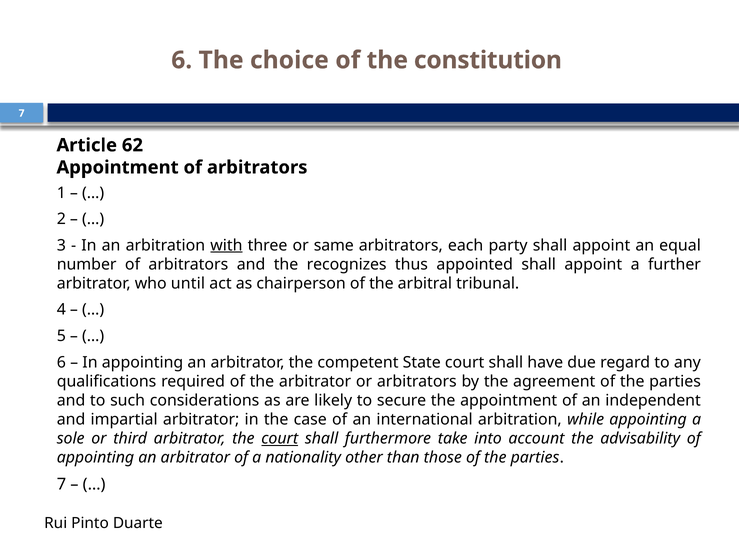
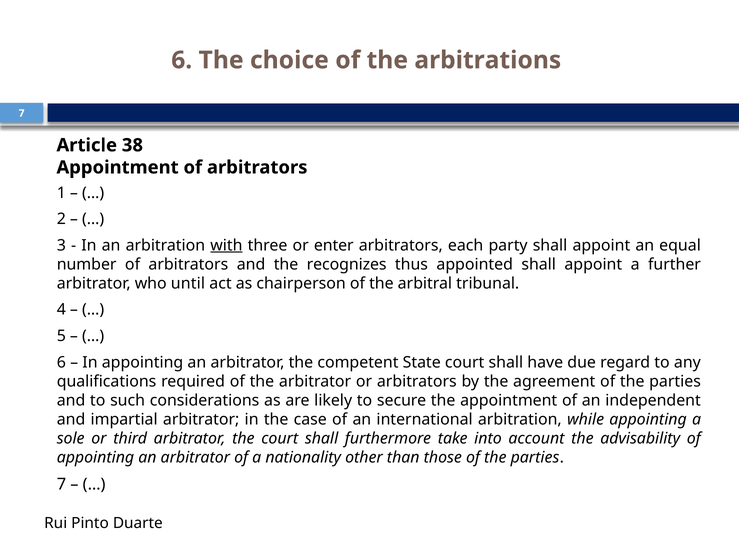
constitution: constitution -> arbitrations
62: 62 -> 38
same: same -> enter
court at (280, 439) underline: present -> none
